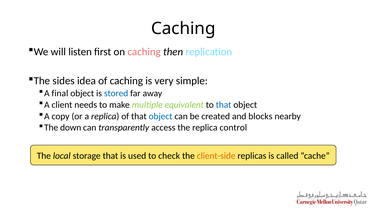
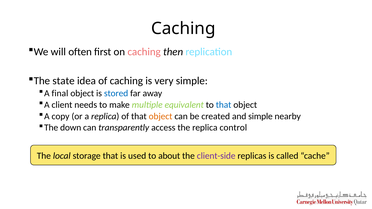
listen: listen -> often
sides: sides -> state
object at (161, 116) colour: blue -> orange
and blocks: blocks -> simple
check: check -> about
client-side colour: orange -> purple
